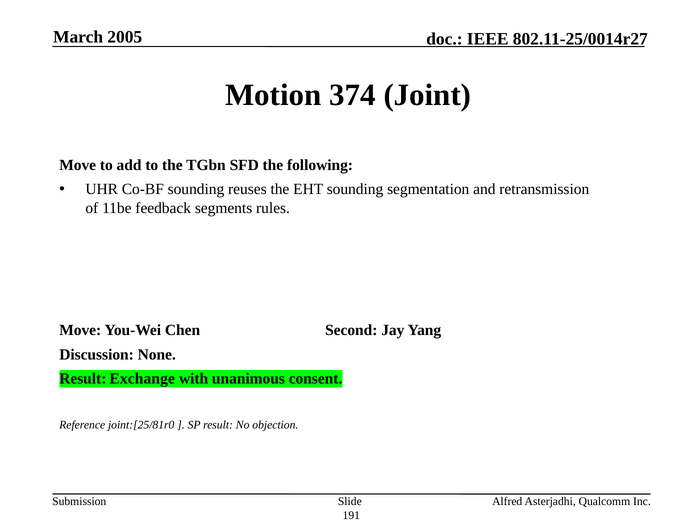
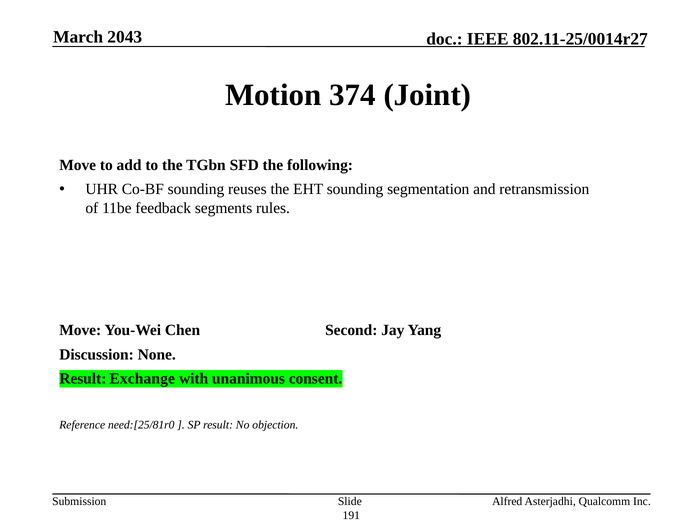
2005: 2005 -> 2043
joint:[25/81r0: joint:[25/81r0 -> need:[25/81r0
